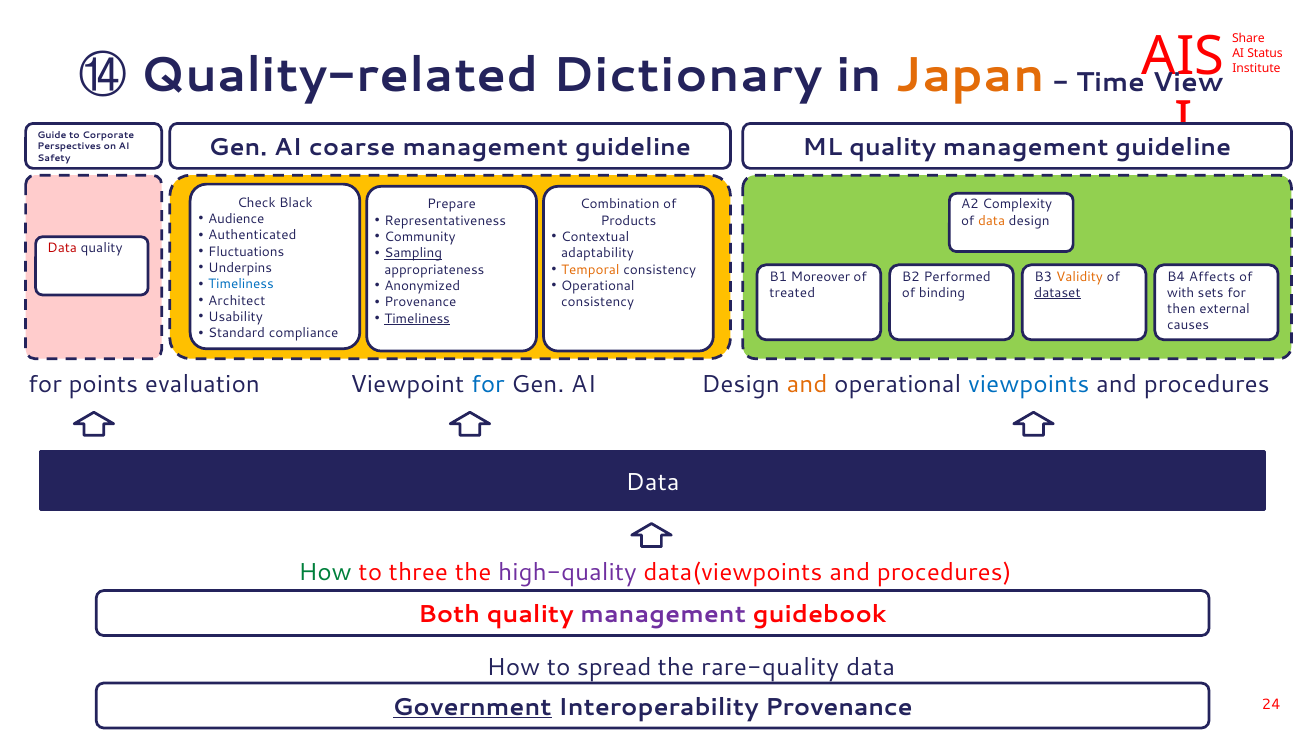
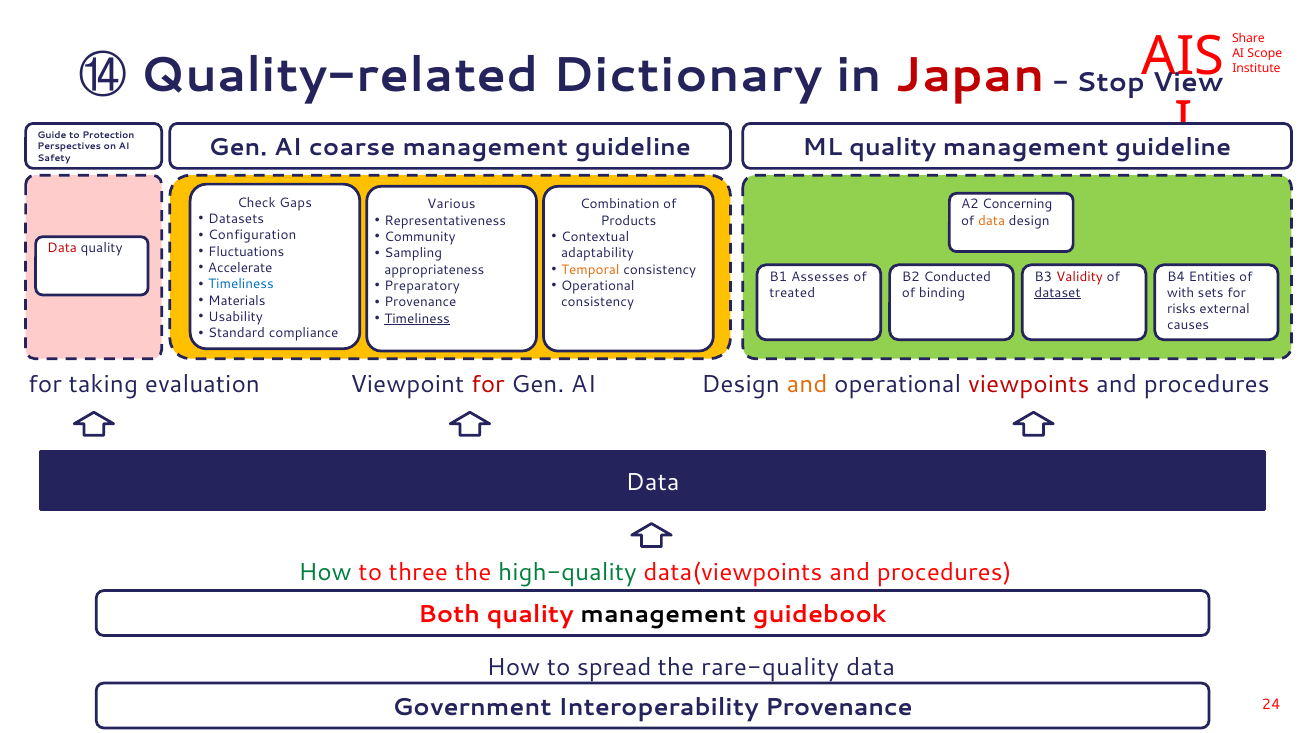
Status: Status -> Scope
Japan colour: orange -> red
Time: Time -> Stop
Corporate: Corporate -> Protection
Black: Black -> Gaps
Prepare: Prepare -> Various
Complexity: Complexity -> Concerning
Audience: Audience -> Datasets
Authenticated: Authenticated -> Configuration
Sampling underline: present -> none
Underpins: Underpins -> Accelerate
Moreover: Moreover -> Assesses
Performed: Performed -> Conducted
Validity colour: orange -> red
Affects: Affects -> Entities
Anonymized: Anonymized -> Preparatory
Architect: Architect -> Materials
then: then -> risks
points: points -> taking
for at (488, 384) colour: blue -> red
viewpoints colour: blue -> red
high-quality colour: purple -> green
management at (663, 615) colour: purple -> black
Government underline: present -> none
